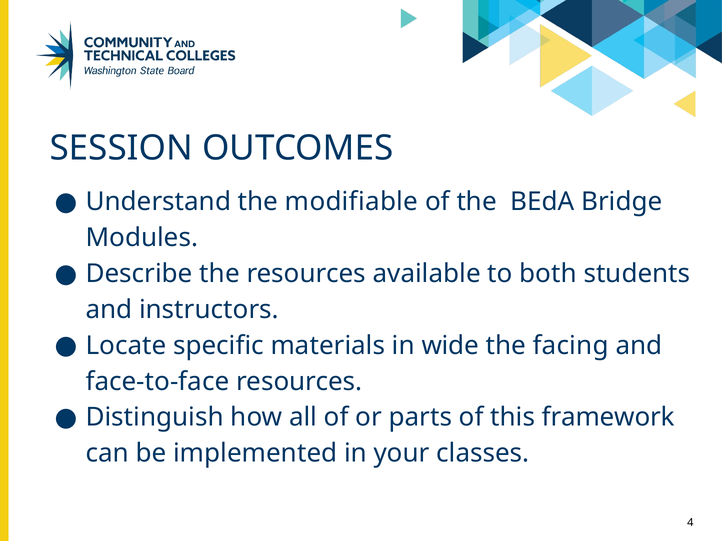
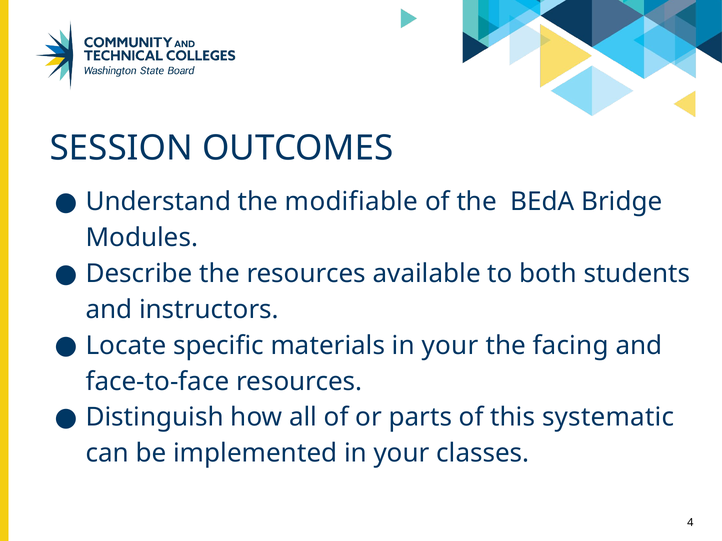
materials in wide: wide -> your
framework: framework -> systematic
